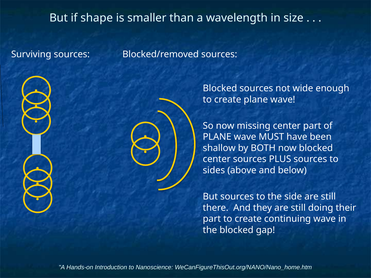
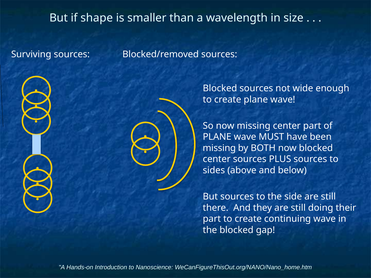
shallow at (219, 148): shallow -> missing
